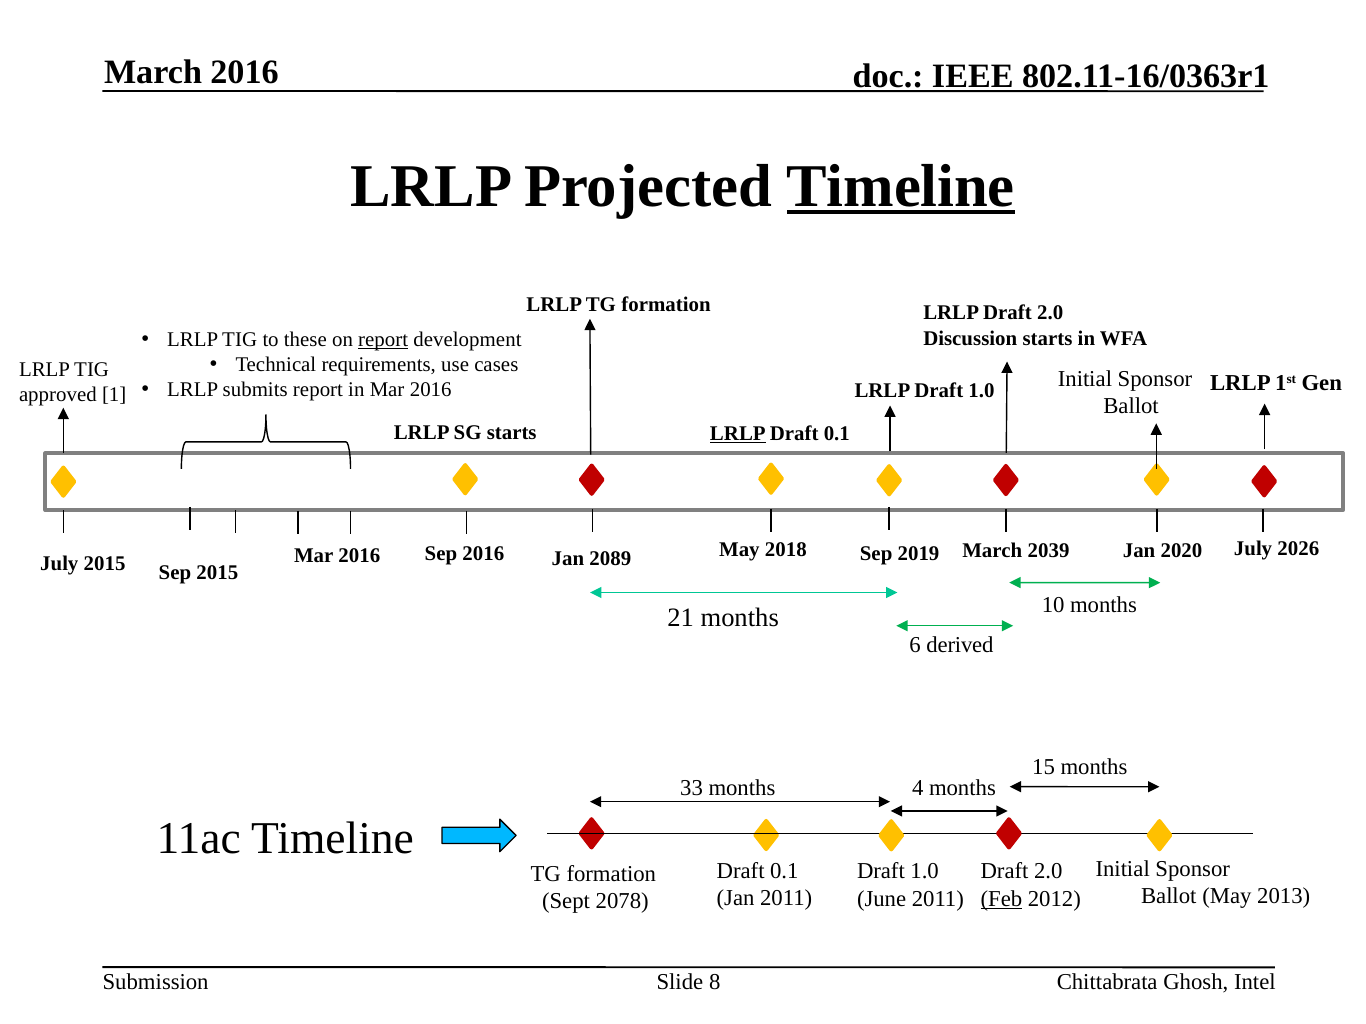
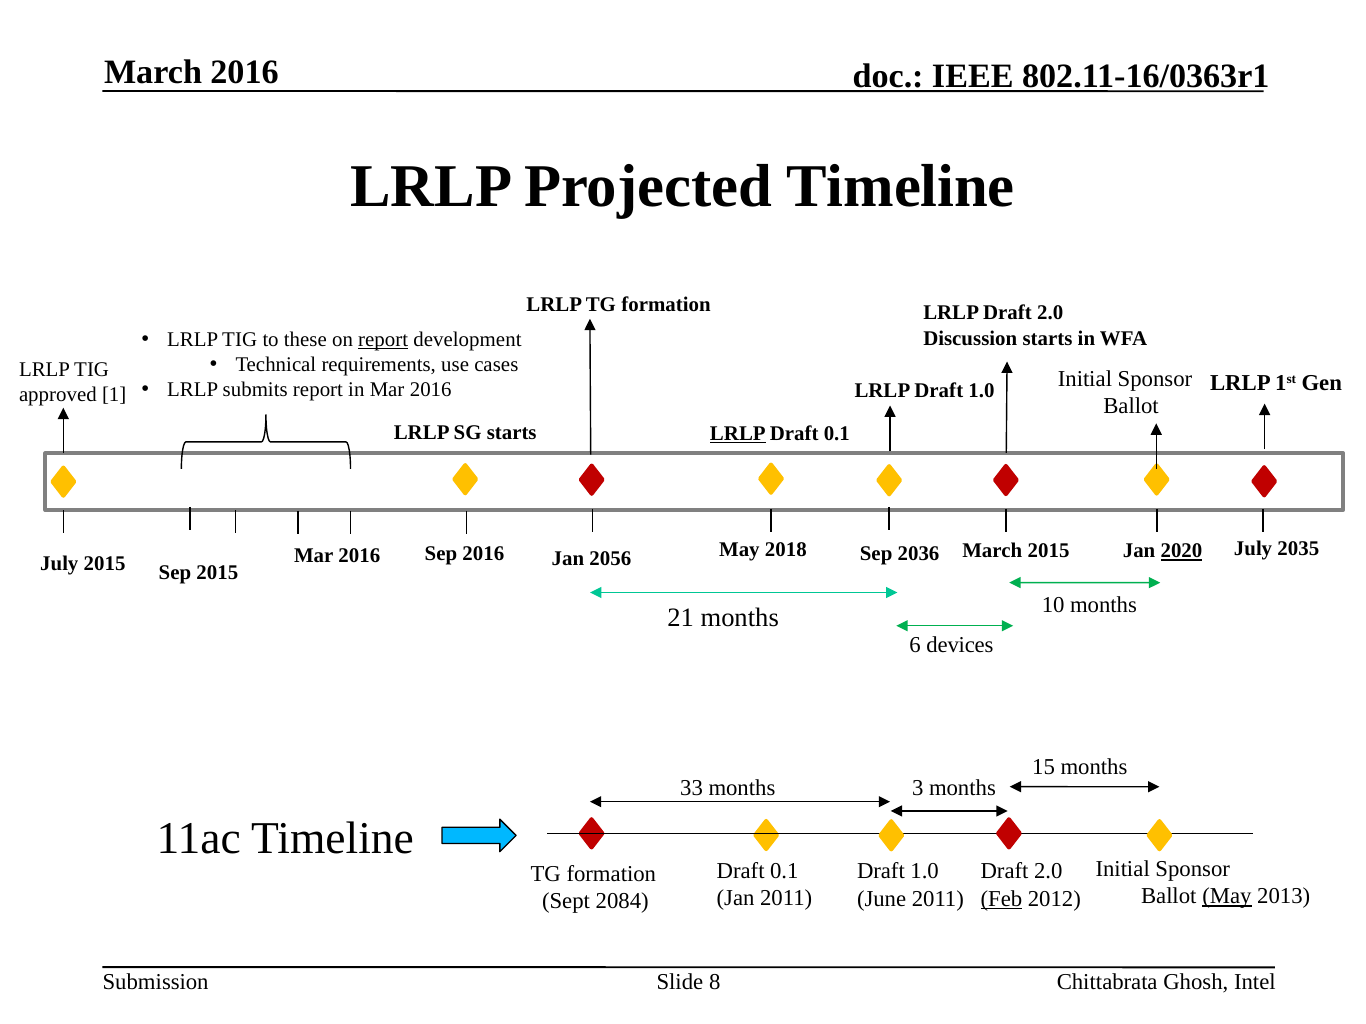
Timeline at (901, 186) underline: present -> none
2026: 2026 -> 2035
March 2039: 2039 -> 2015
2020 underline: none -> present
2019: 2019 -> 2036
2089: 2089 -> 2056
derived: derived -> devices
4: 4 -> 3
May at (1227, 897) underline: none -> present
2078: 2078 -> 2084
